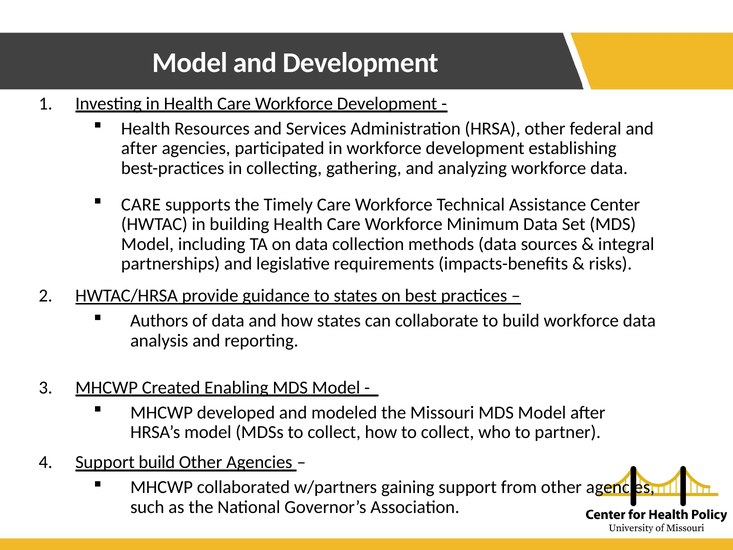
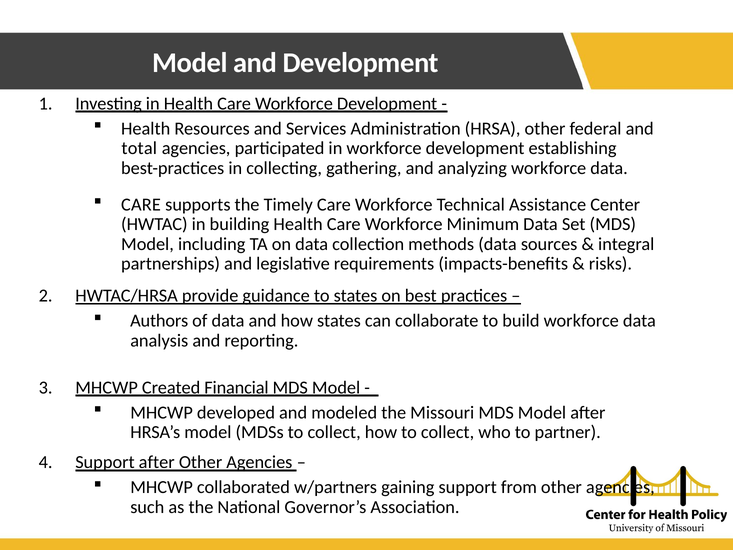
after at (139, 148): after -> total
Enabling: Enabling -> Financial
Support build: build -> after
